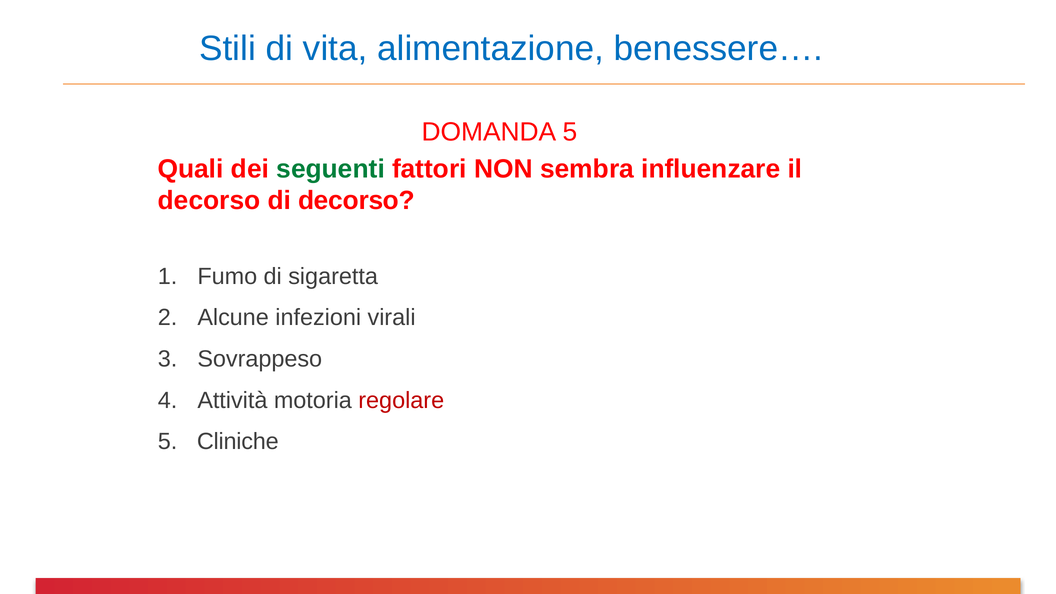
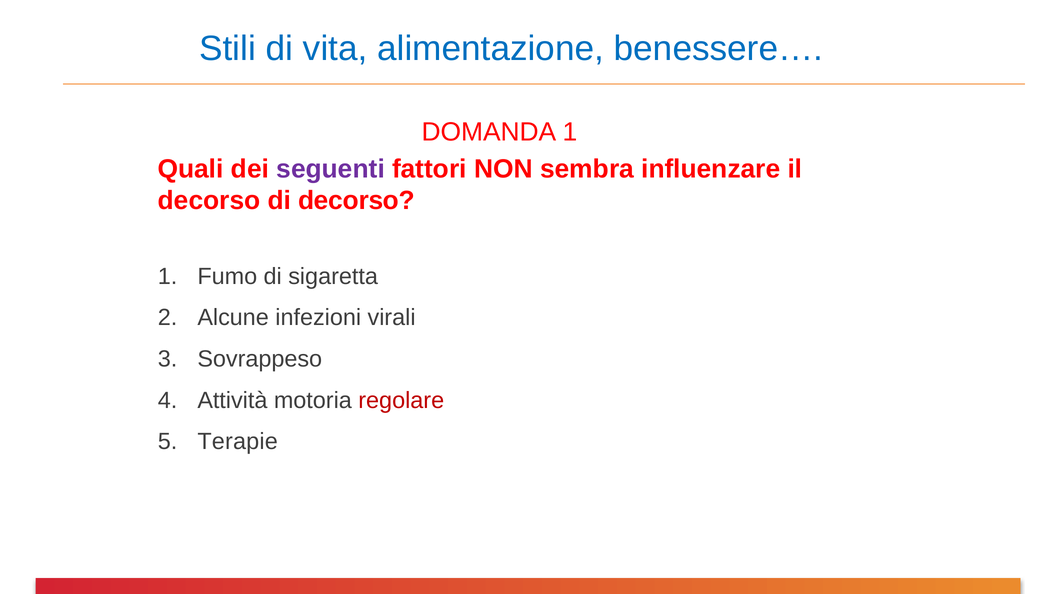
DOMANDA 5: 5 -> 1
seguenti colour: green -> purple
Cliniche: Cliniche -> Terapie
